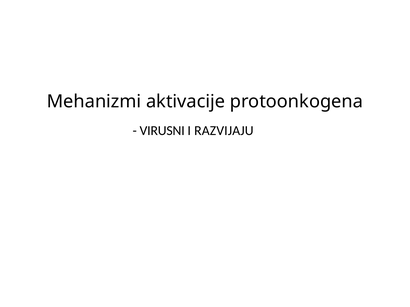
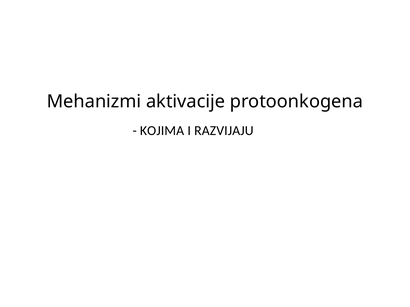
VIRUSNI: VIRUSNI -> KOJIMA
